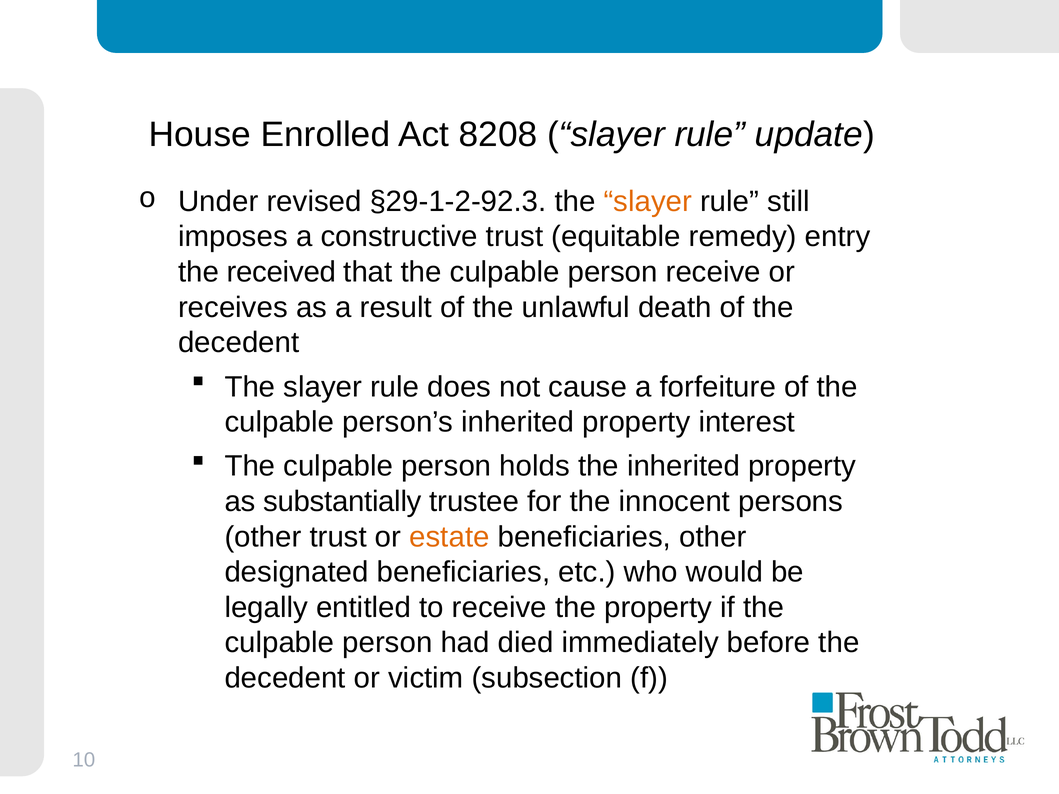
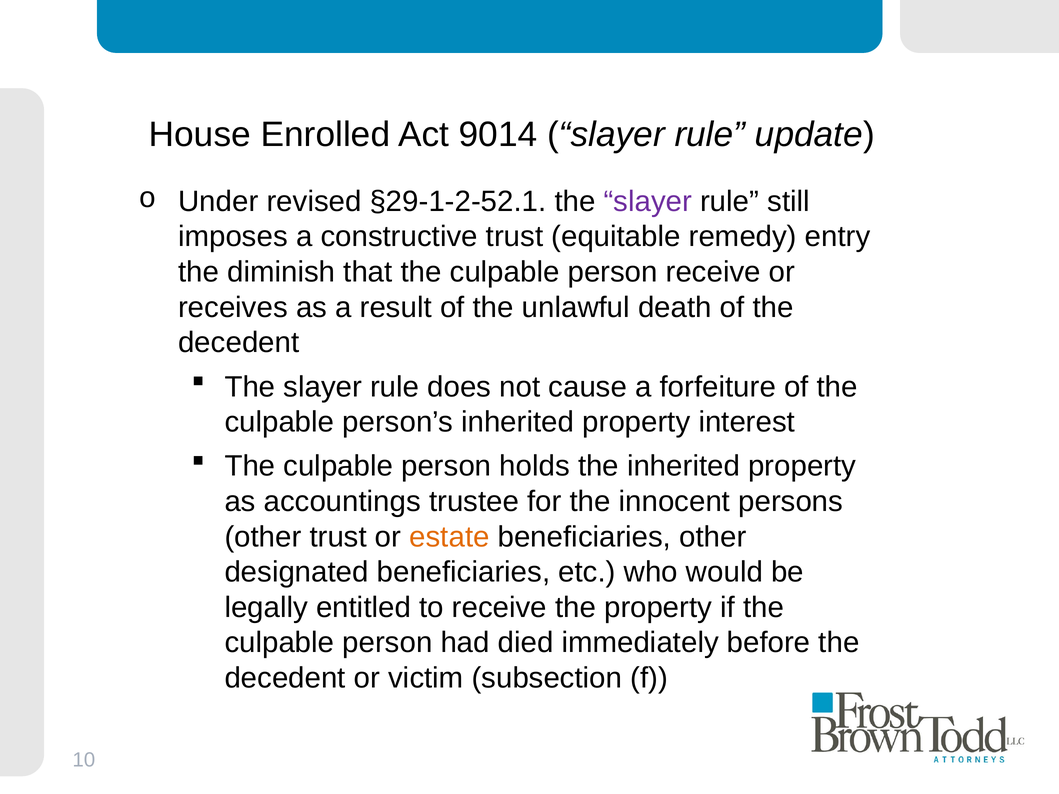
8208: 8208 -> 9014
§29-1-2-92.3: §29-1-2-92.3 -> §29-1-2-52.1
slayer at (648, 202) colour: orange -> purple
received: received -> diminish
substantially: substantially -> accountings
